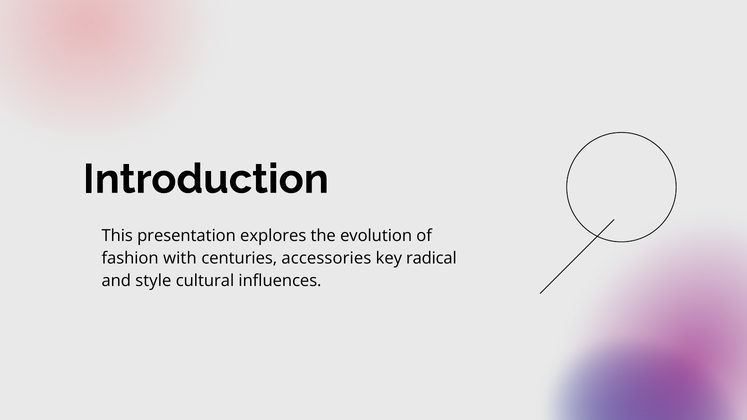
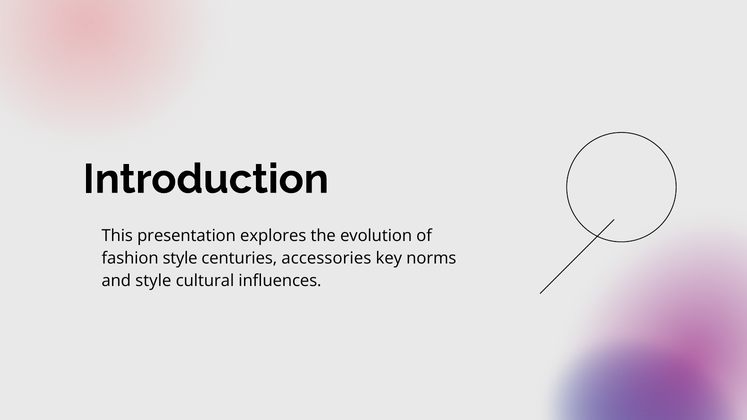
fashion with: with -> style
radical: radical -> norms
